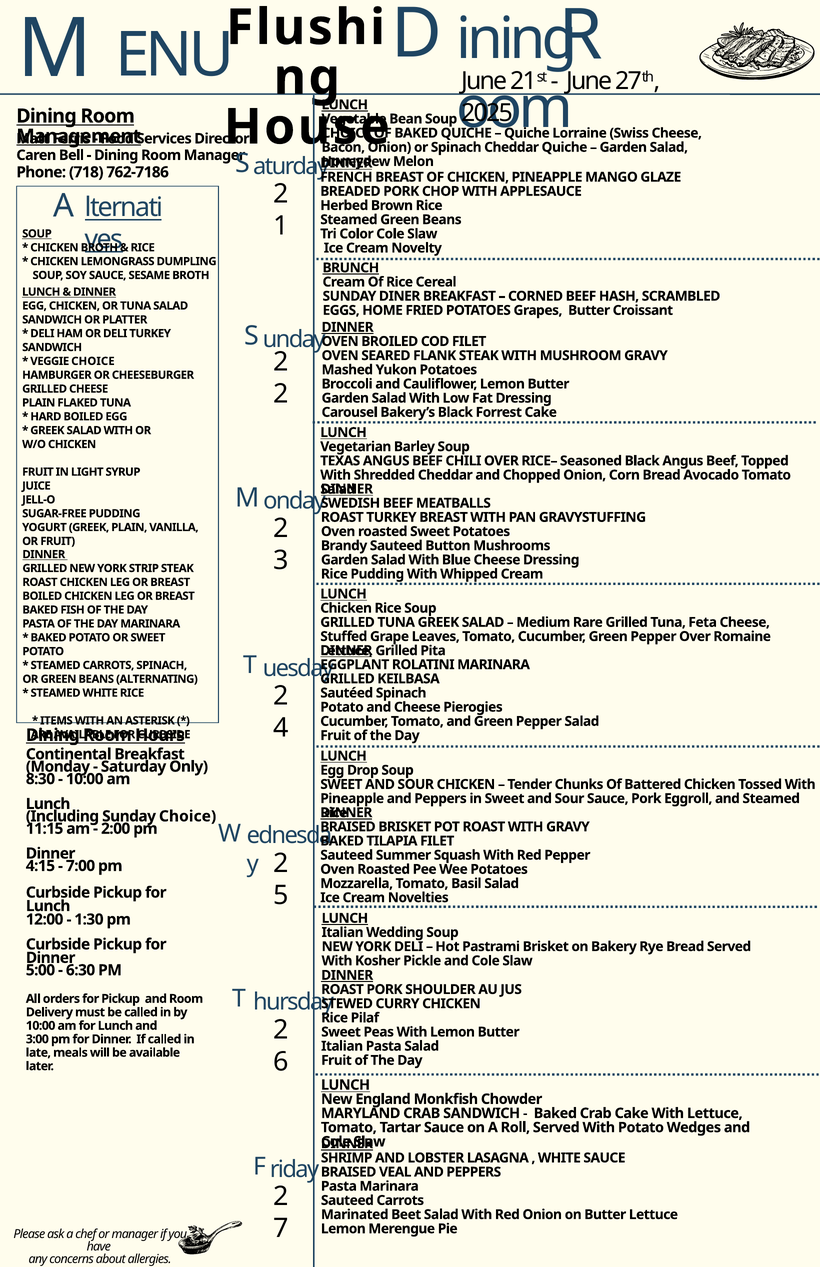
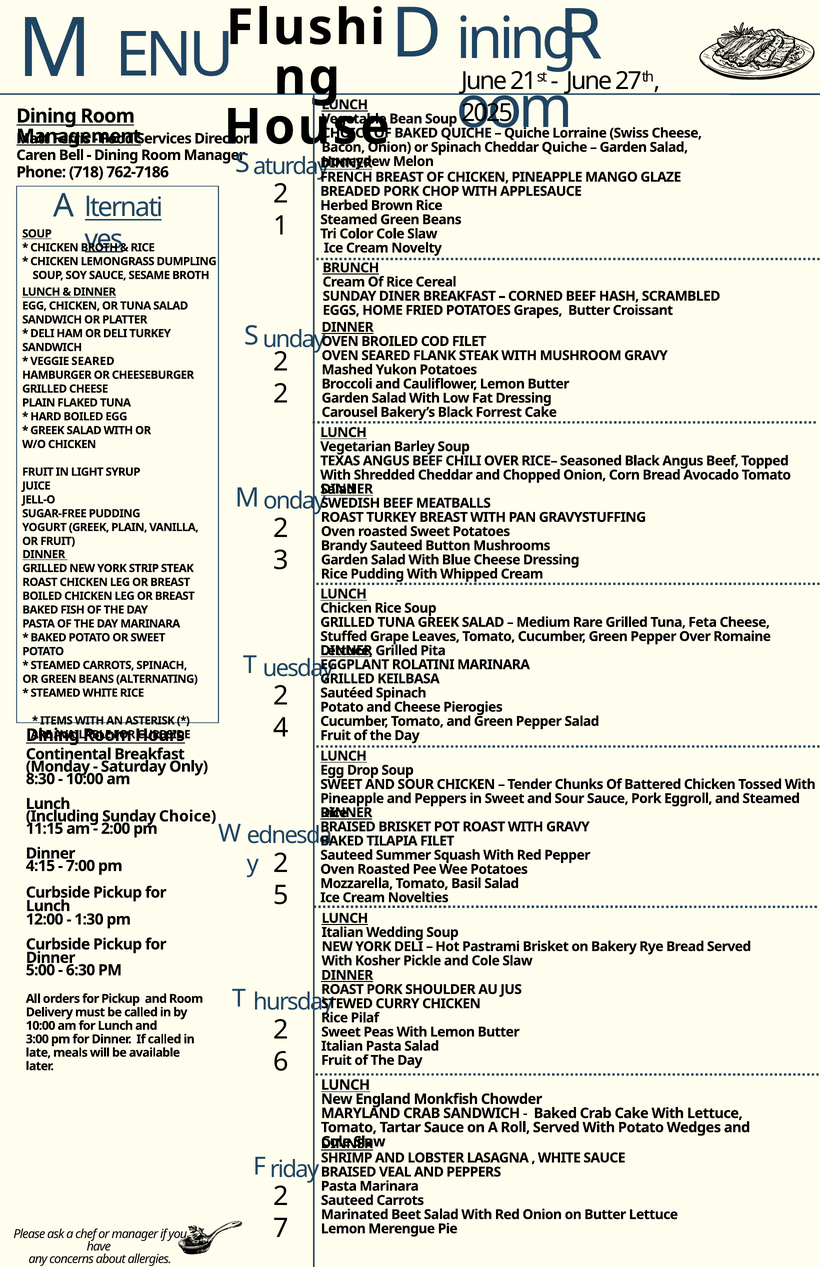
VEGGIE CHOICE: CHOICE -> SEARED
